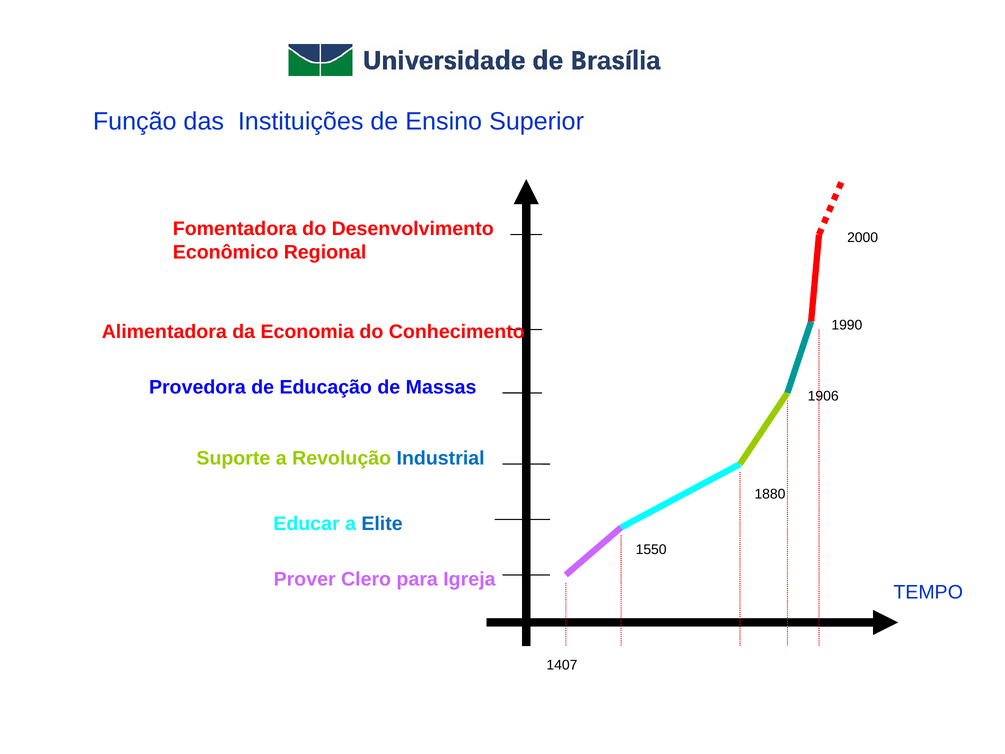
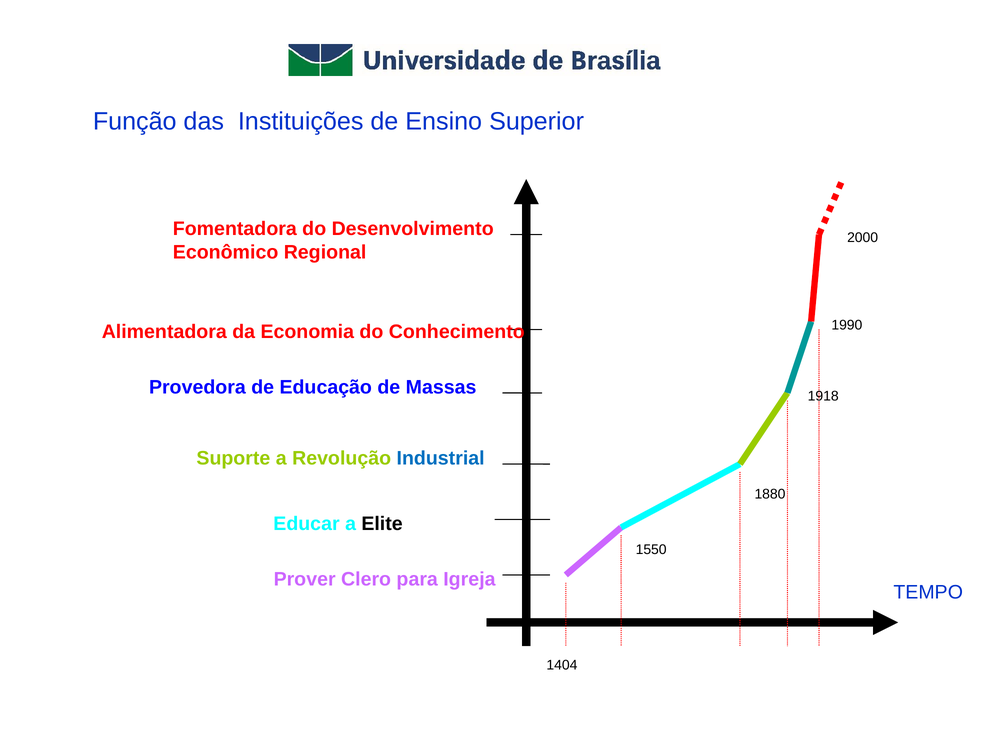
1906: 1906 -> 1918
Elite colour: blue -> black
1407: 1407 -> 1404
